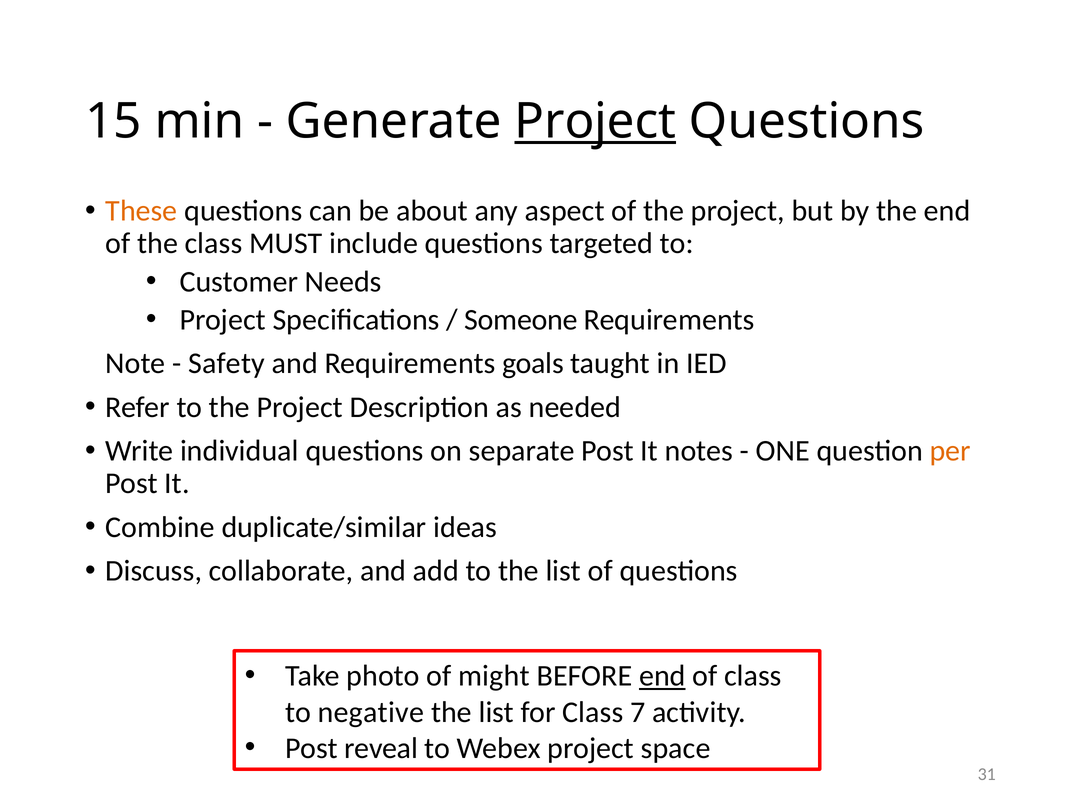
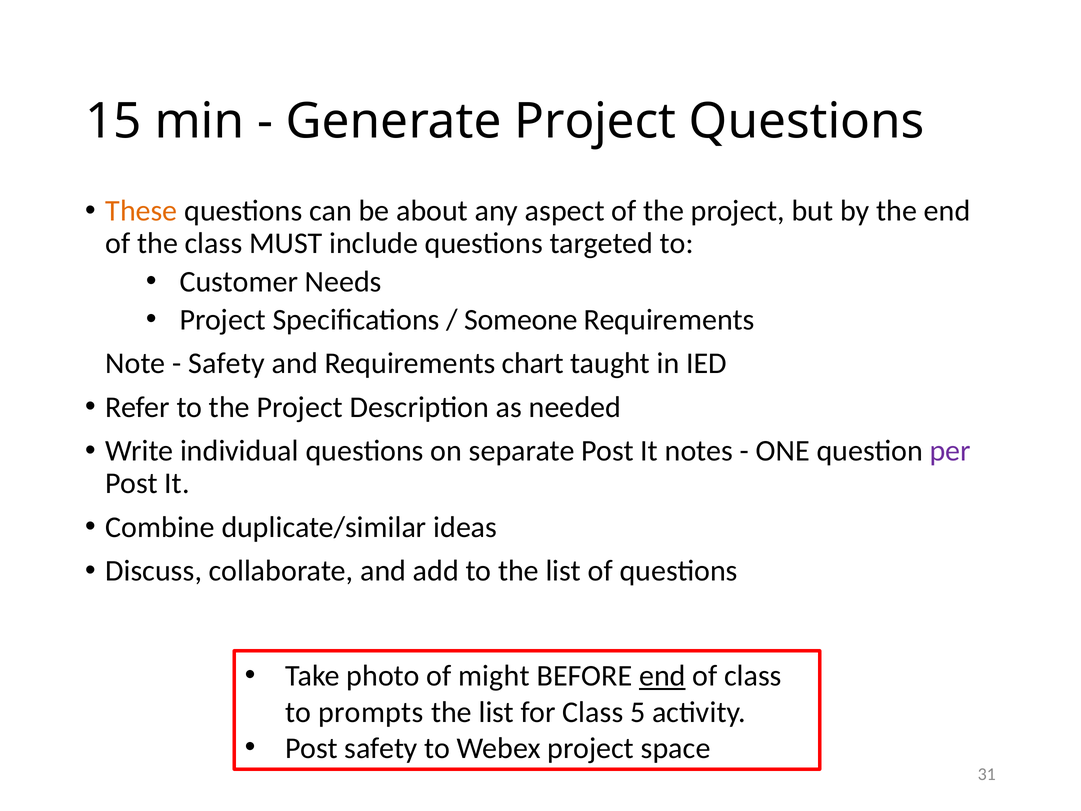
Project at (595, 121) underline: present -> none
goals: goals -> chart
per colour: orange -> purple
negative: negative -> prompts
7: 7 -> 5
Post reveal: reveal -> safety
